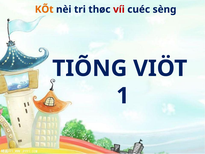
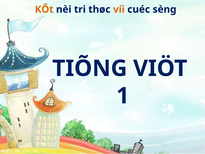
víi colour: red -> orange
